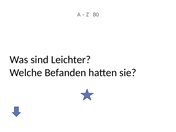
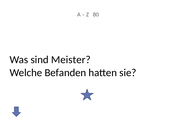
Leichter: Leichter -> Meister
